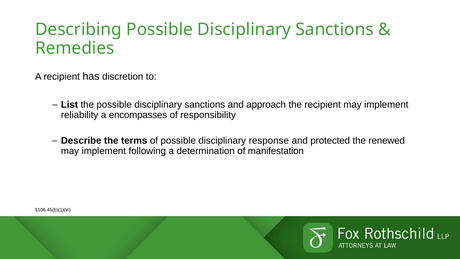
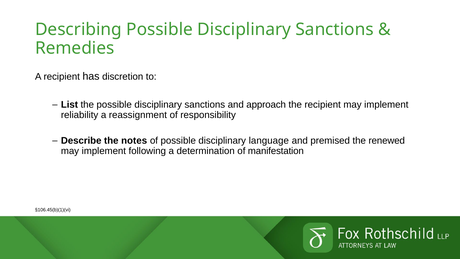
encompasses: encompasses -> reassignment
terms: terms -> notes
response: response -> language
protected: protected -> premised
